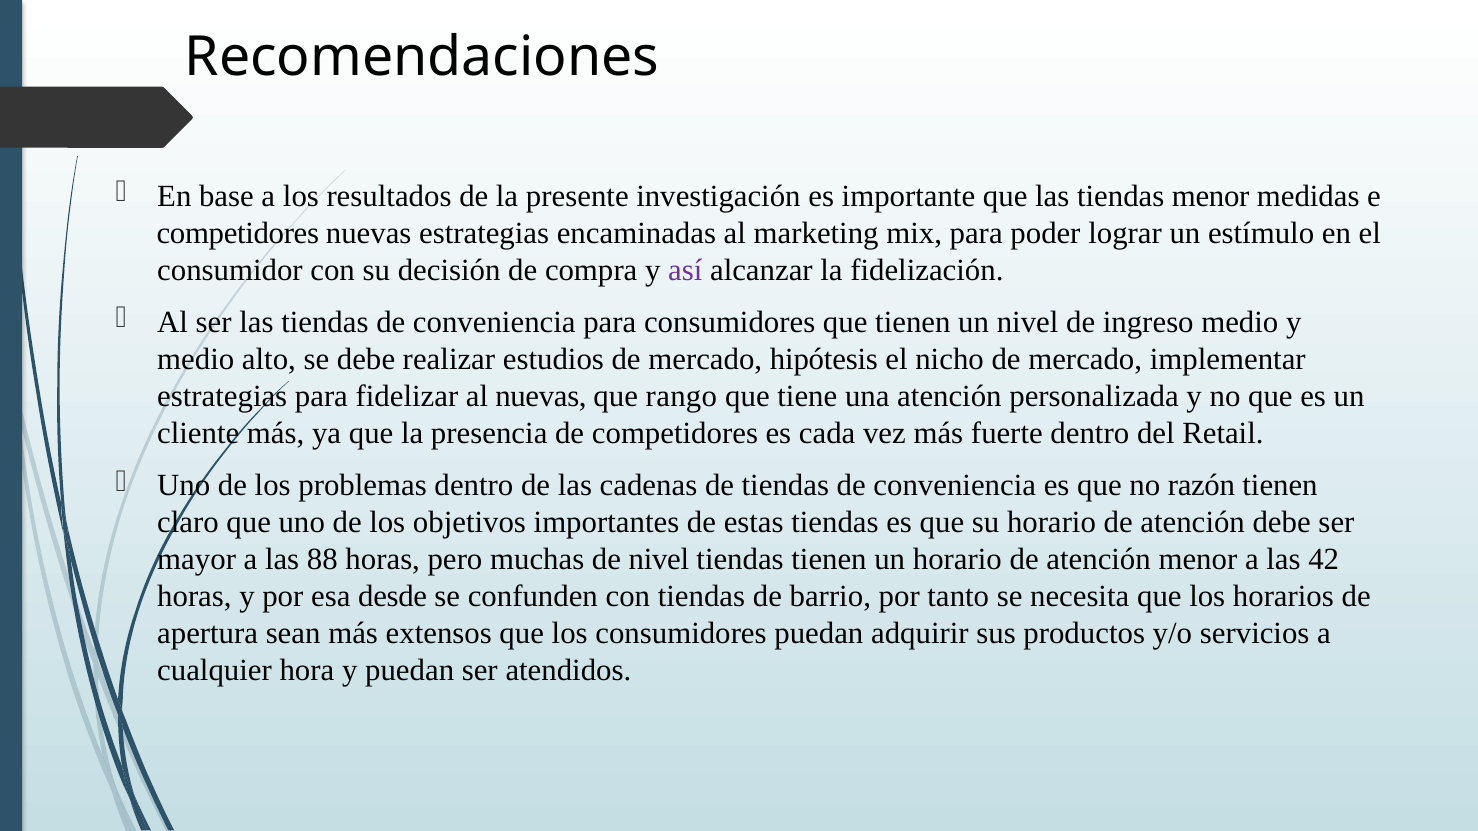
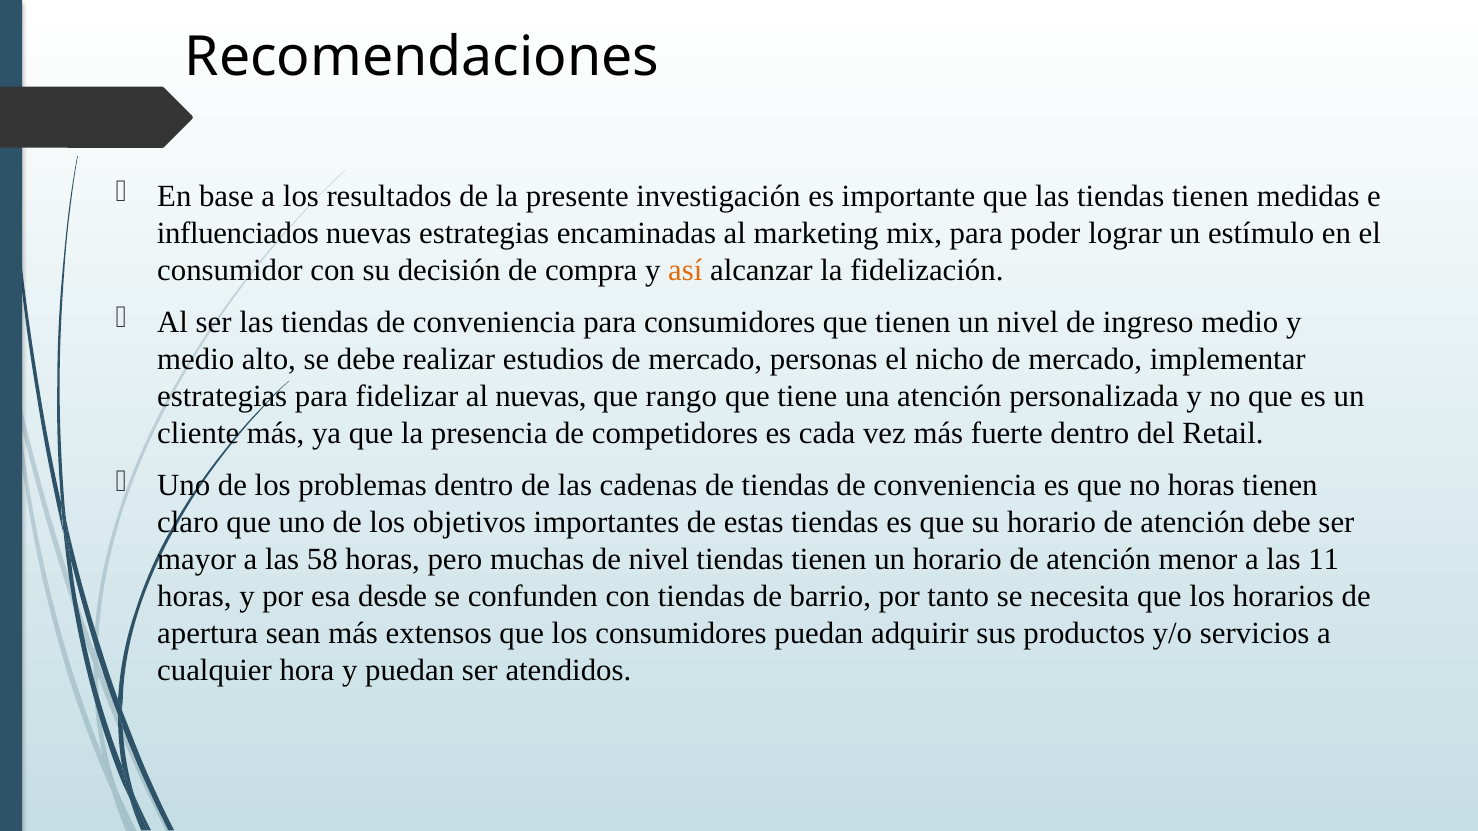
las tiendas menor: menor -> tienen
competidores at (238, 233): competidores -> influenciados
así colour: purple -> orange
hipótesis: hipótesis -> personas
no razón: razón -> horas
88: 88 -> 58
42: 42 -> 11
